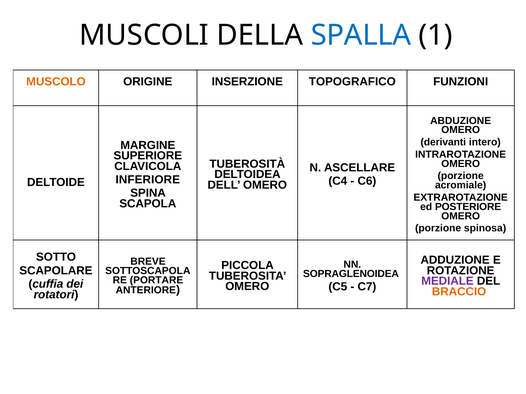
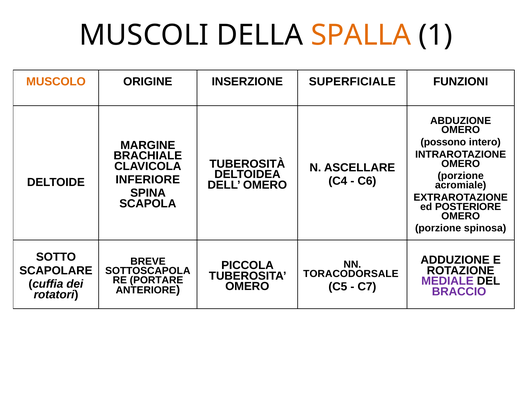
SPALLA colour: blue -> orange
TOPOGRAFICO: TOPOGRAFICO -> SUPERFICIALE
derivanti: derivanti -> possono
SUPERIORE: SUPERIORE -> BRACHIALE
SOPRAGLENOIDEA: SOPRAGLENOIDEA -> TORACODORSALE
BRACCIO colour: orange -> purple
